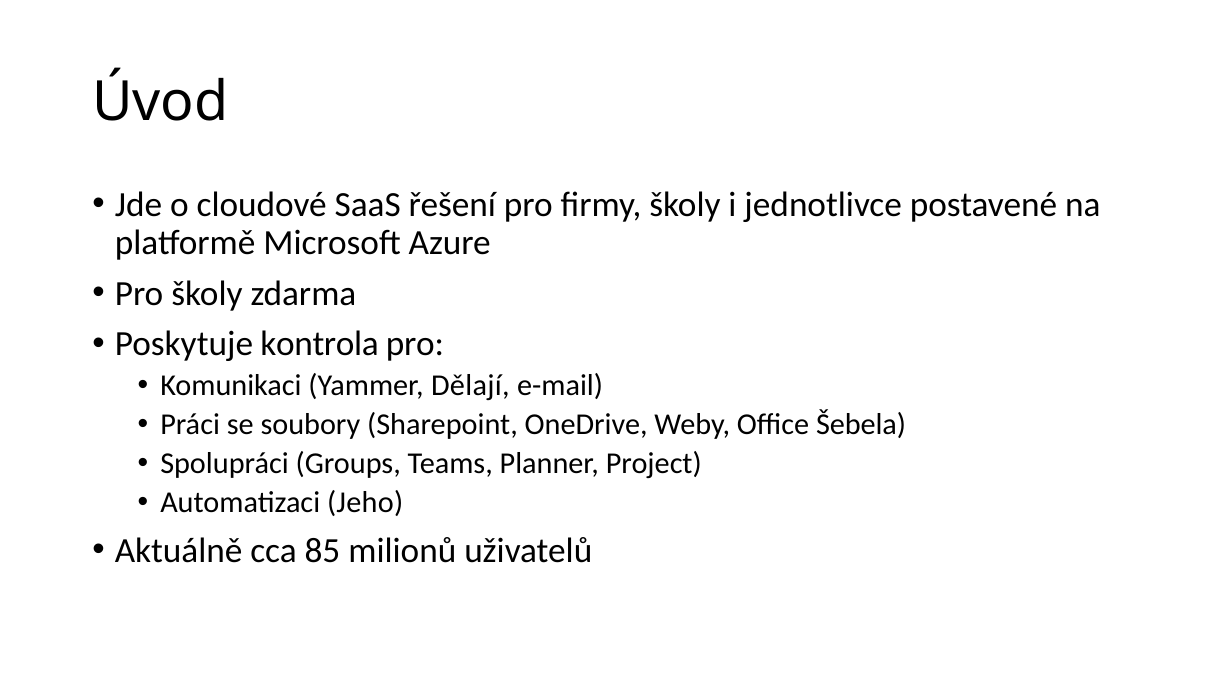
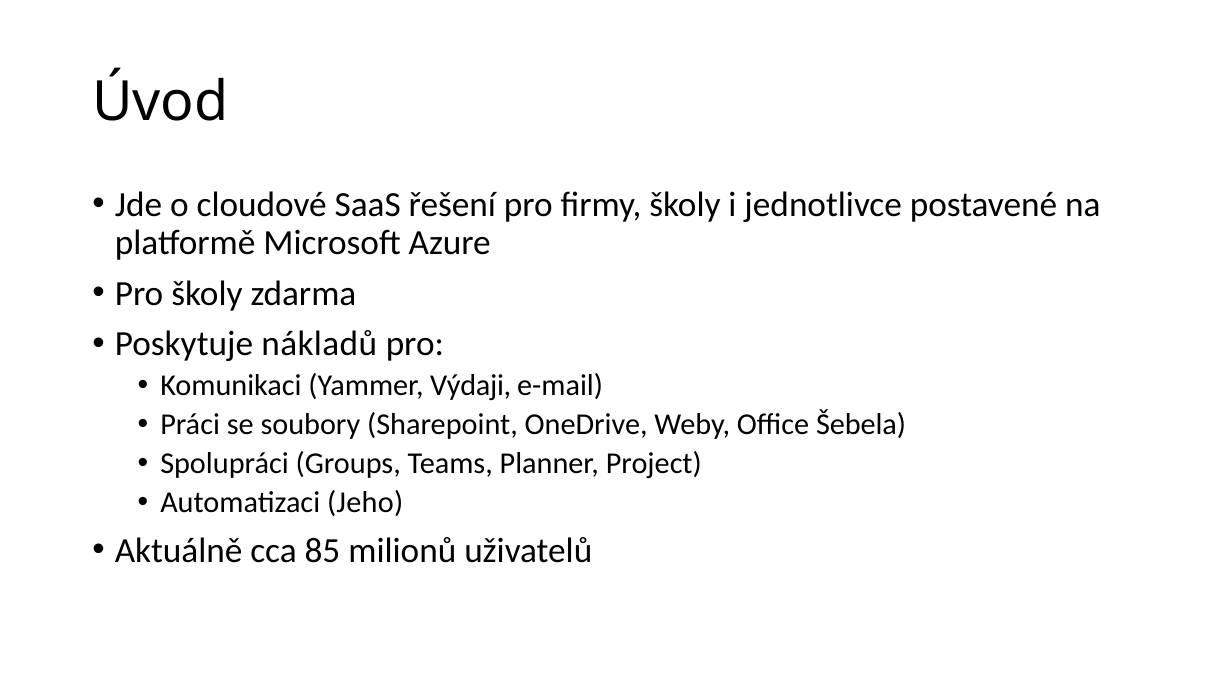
kontrola: kontrola -> nákladů
Dělají: Dělají -> Výdaji
